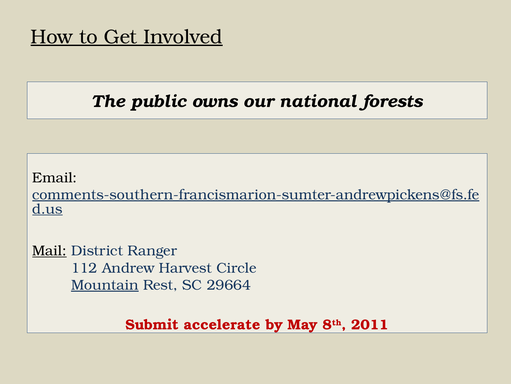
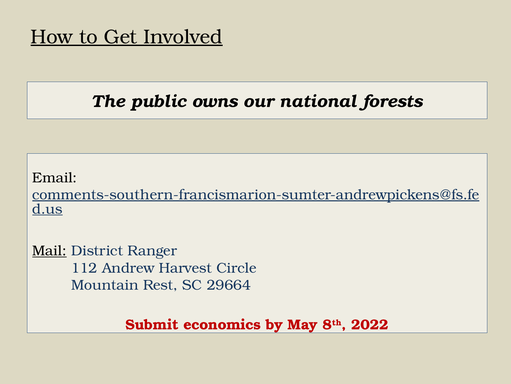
Mountain underline: present -> none
accelerate: accelerate -> economics
2011: 2011 -> 2022
